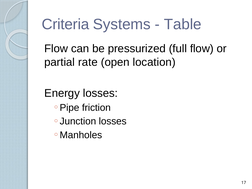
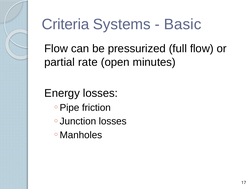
Table: Table -> Basic
location: location -> minutes
